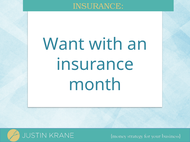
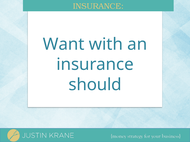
month: month -> should
